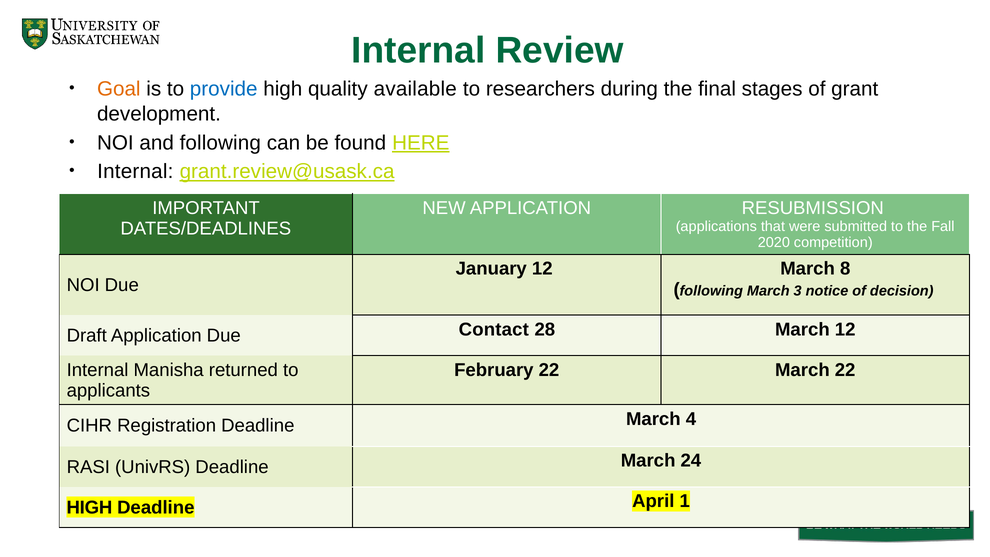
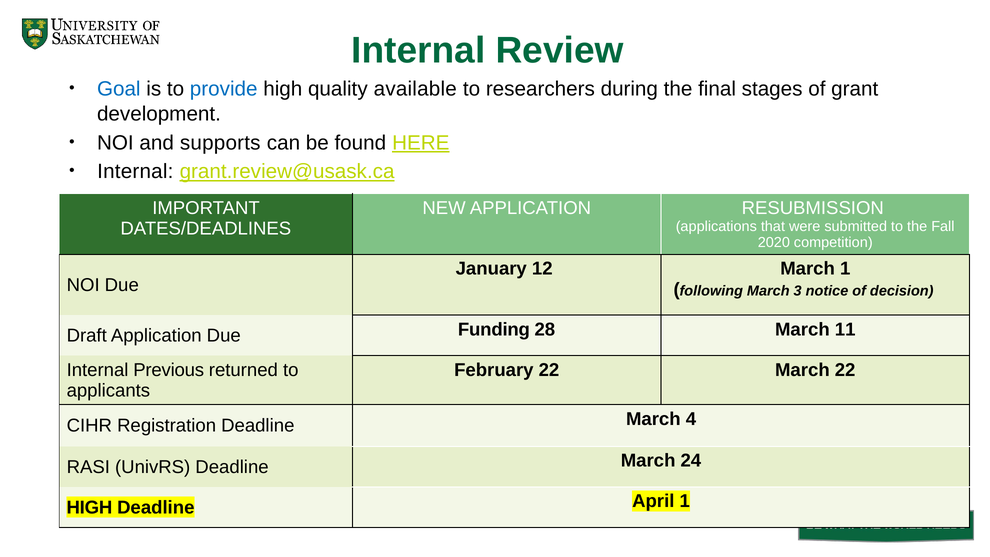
Goal colour: orange -> blue
and following: following -> supports
March 8: 8 -> 1
Contact: Contact -> Funding
March 12: 12 -> 11
Manisha: Manisha -> Previous
